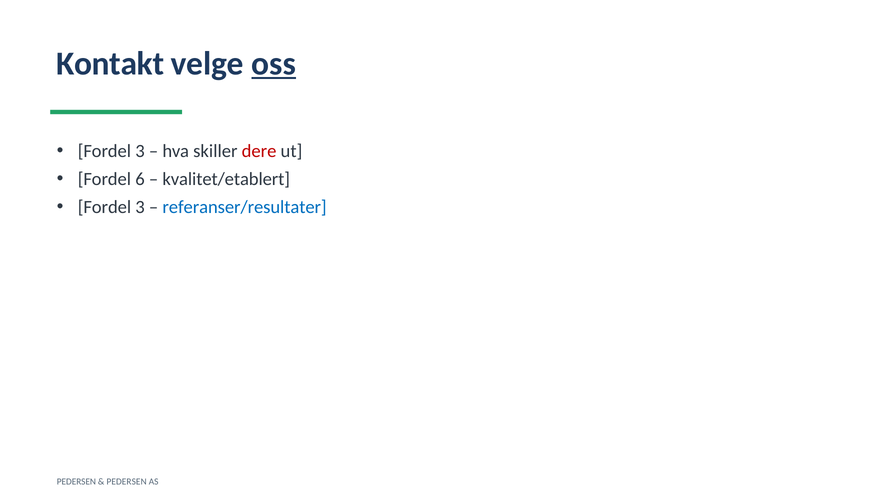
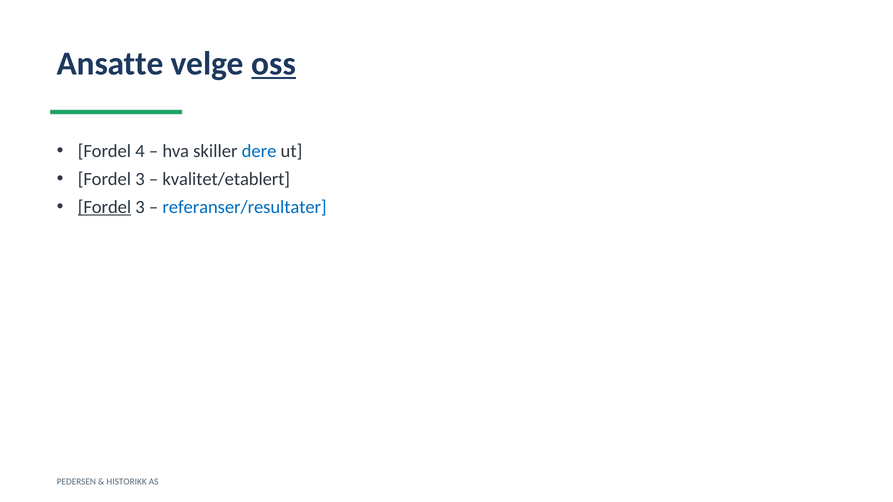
Kontakt: Kontakt -> Ansatte
3 at (140, 151): 3 -> 4
dere colour: red -> blue
6 at (140, 179): 6 -> 3
Fordel at (104, 207) underline: none -> present
PEDERSEN at (127, 482): PEDERSEN -> HISTORIKK
